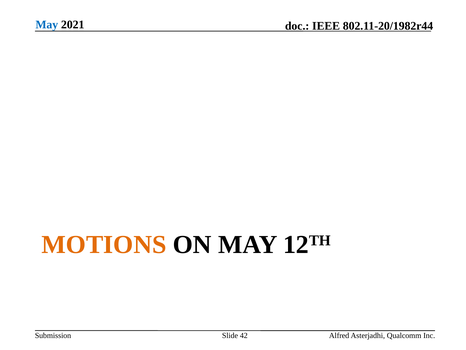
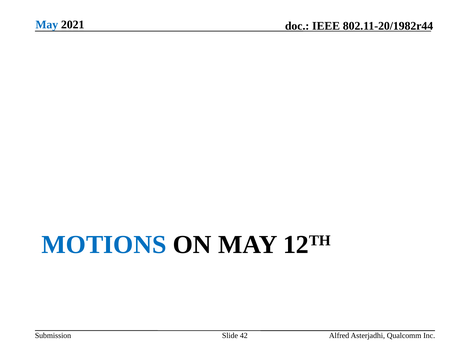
MOTIONS colour: orange -> blue
